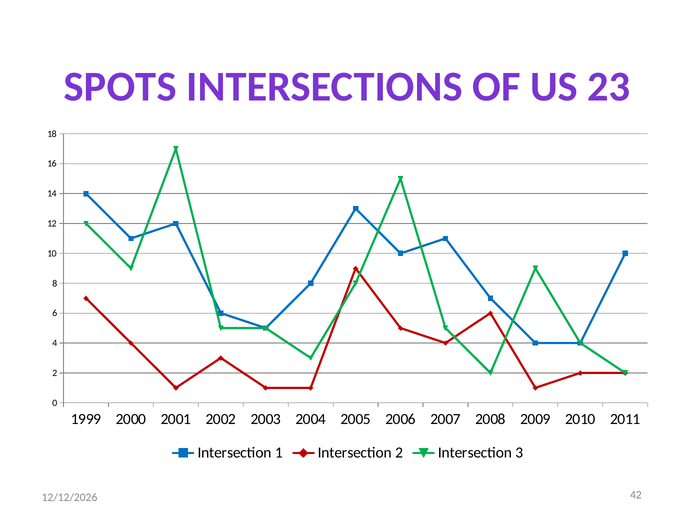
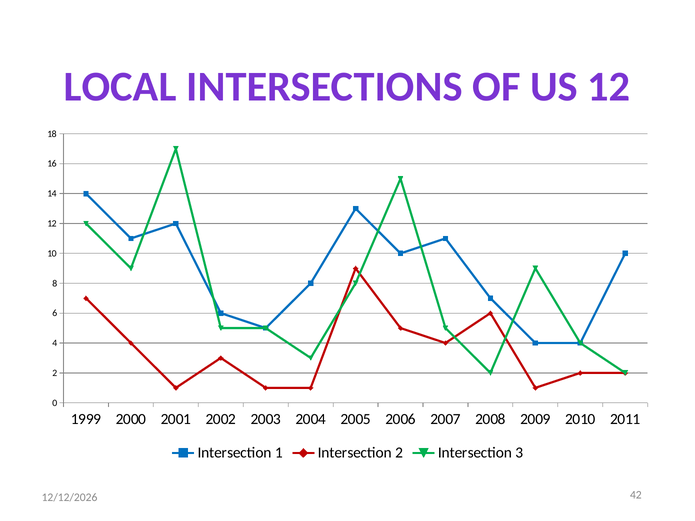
SPOTS: SPOTS -> LOCAL
US 23: 23 -> 12
